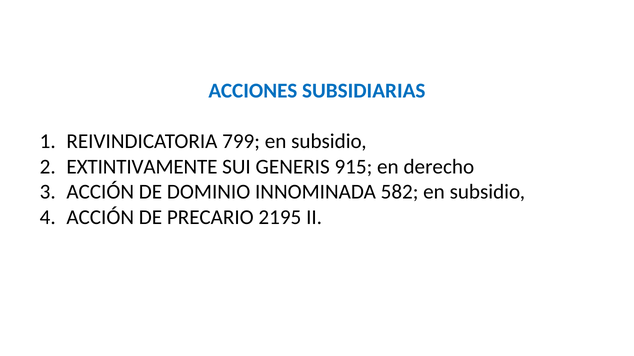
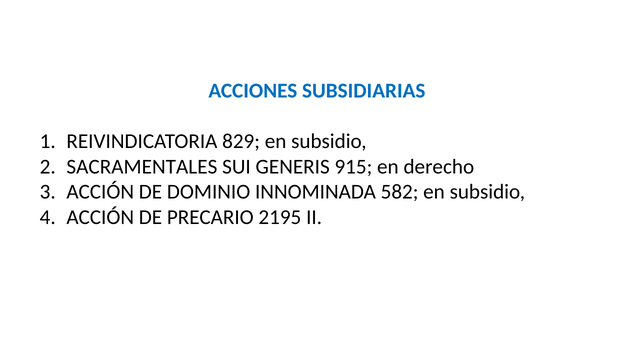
799: 799 -> 829
EXTINTIVAMENTE: EXTINTIVAMENTE -> SACRAMENTALES
